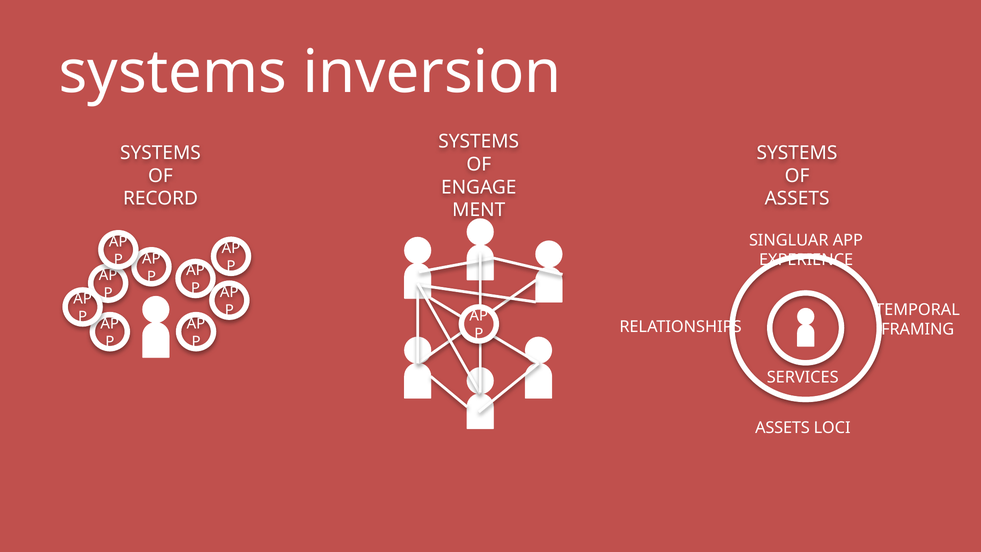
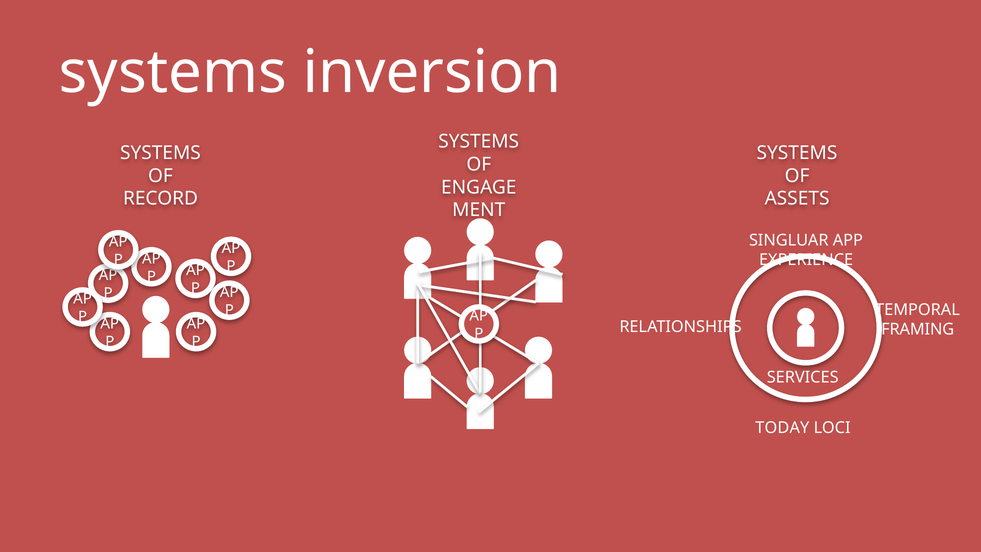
ASSETS at (782, 428): ASSETS -> TODAY
